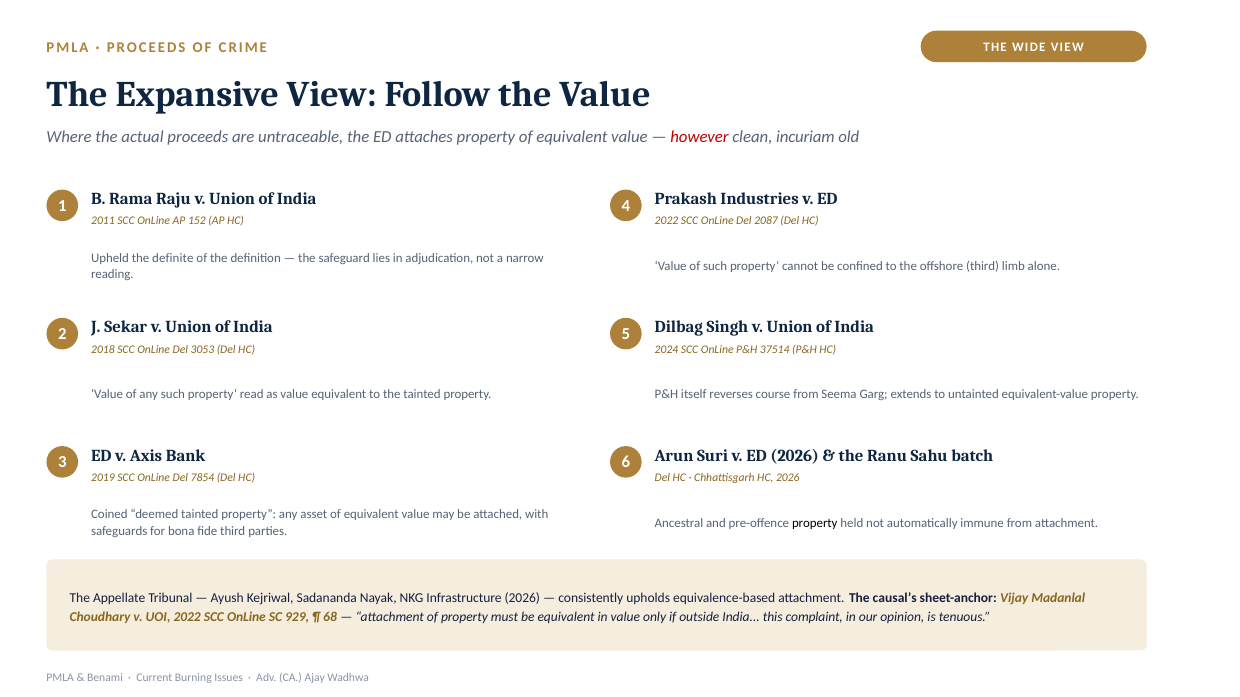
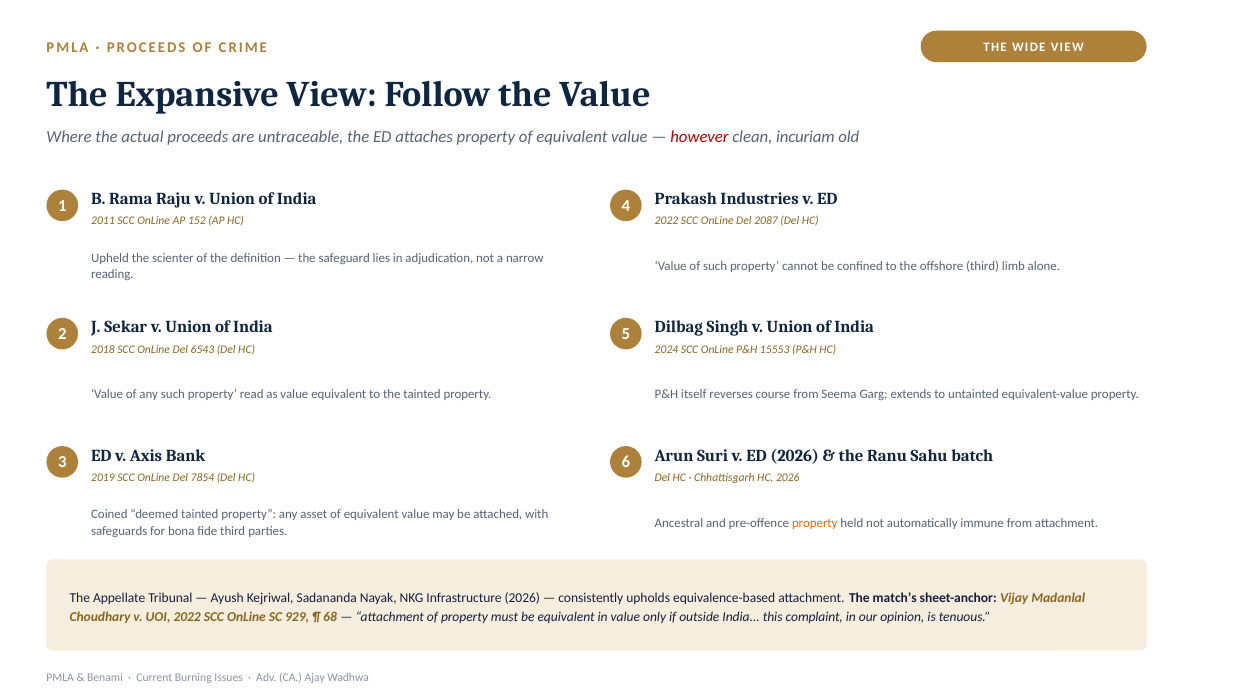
definite: definite -> scienter
3053: 3053 -> 6543
37514: 37514 -> 15553
property at (815, 523) colour: black -> orange
causal’s: causal’s -> match’s
